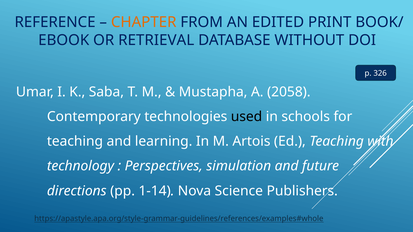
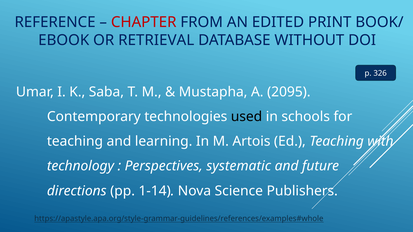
CHAPTER colour: orange -> red
2058: 2058 -> 2095
simulation: simulation -> systematic
